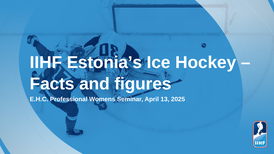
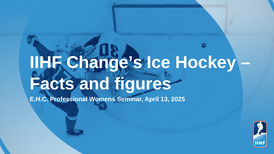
Estonia’s: Estonia’s -> Change’s
